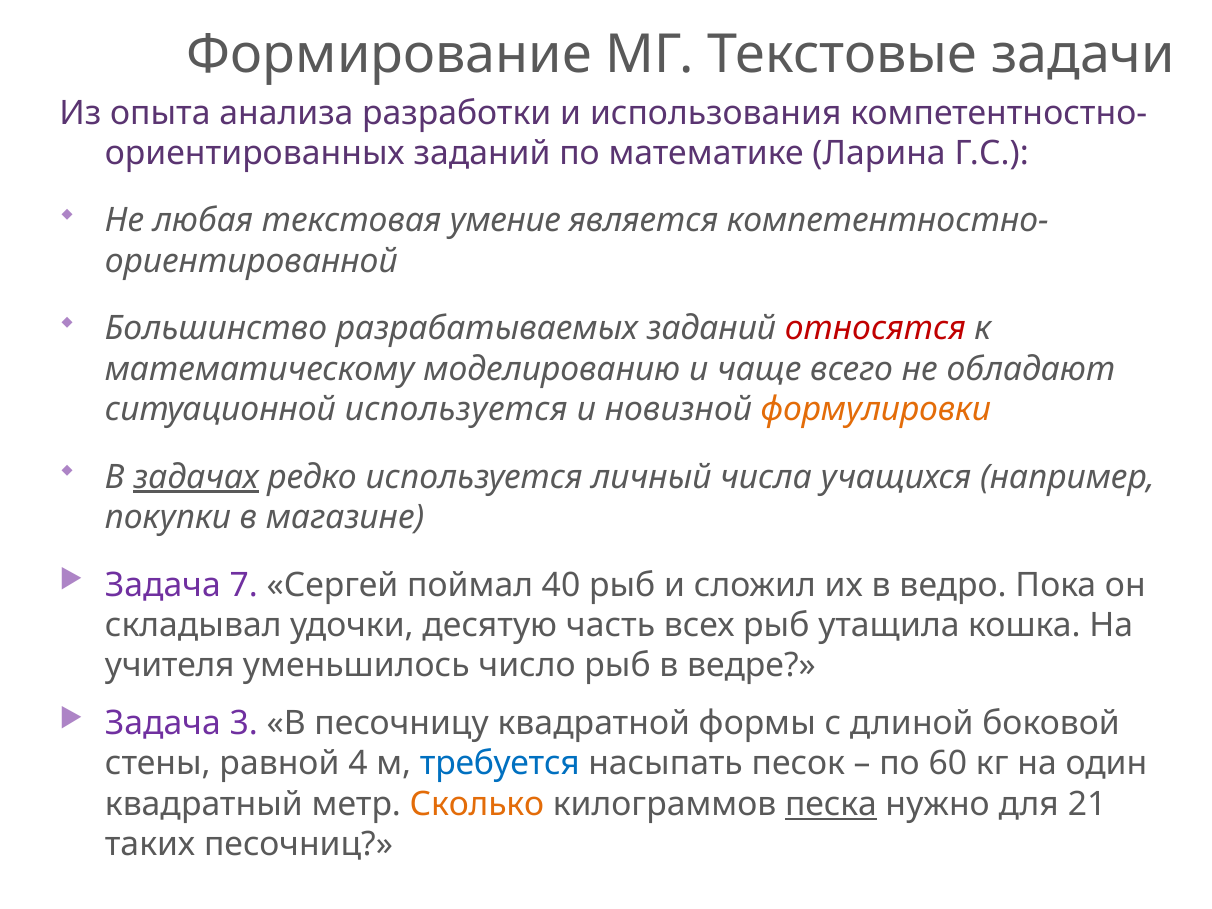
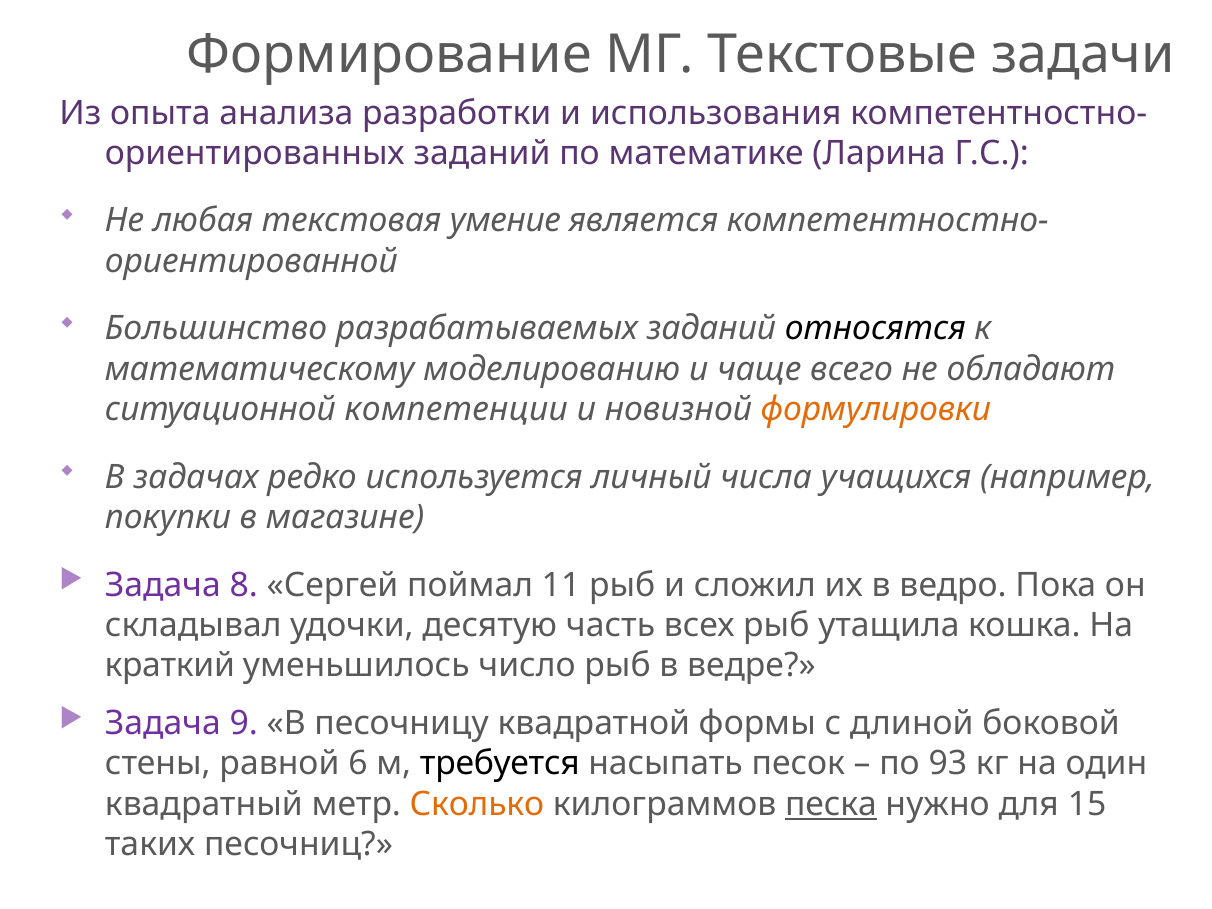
относятся colour: red -> black
ситуационной используется: используется -> компетенции
задачах underline: present -> none
7: 7 -> 8
40: 40 -> 11
учителя: учителя -> краткий
3: 3 -> 9
4: 4 -> 6
требуется colour: blue -> black
60: 60 -> 93
21: 21 -> 15
